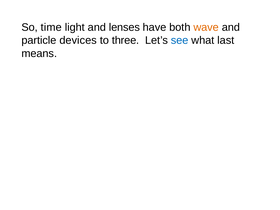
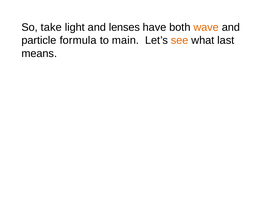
time: time -> take
devices: devices -> formula
three: three -> main
see colour: blue -> orange
